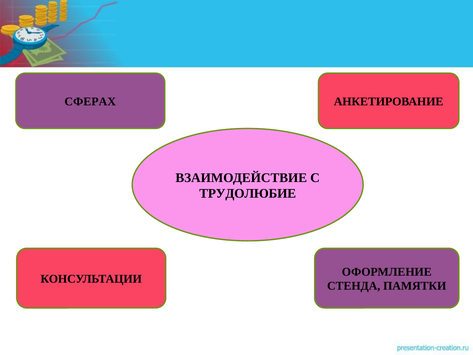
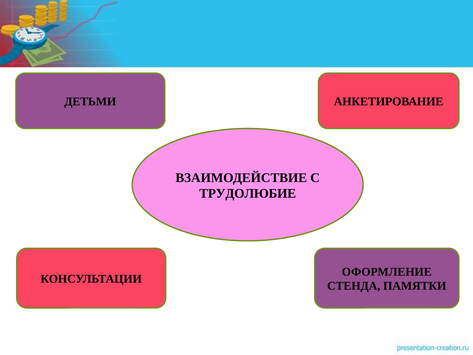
СФЕРАХ: СФЕРАХ -> ДЕТЬМИ
